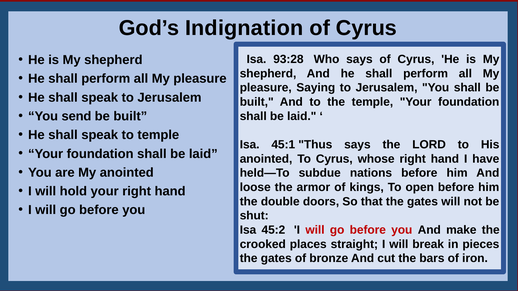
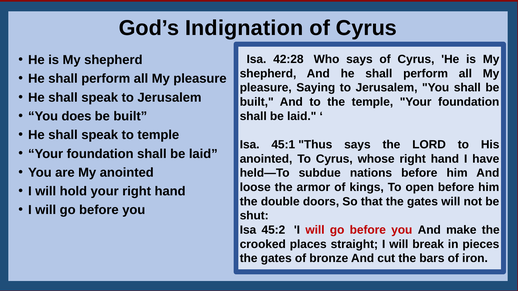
93:28: 93:28 -> 42:28
send: send -> does
